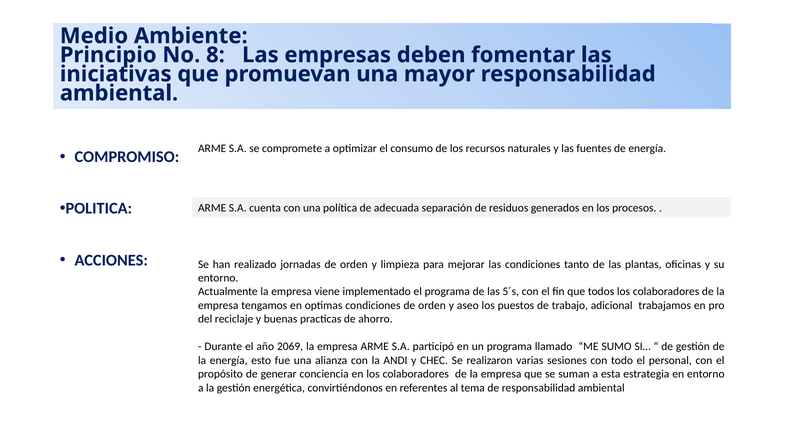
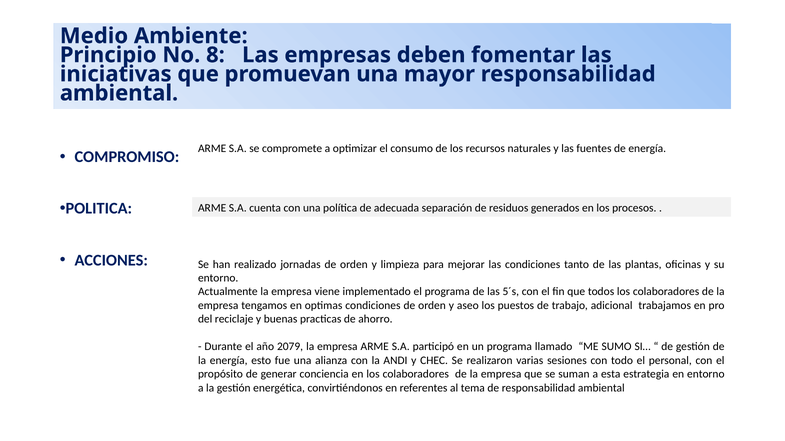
2069: 2069 -> 2079
